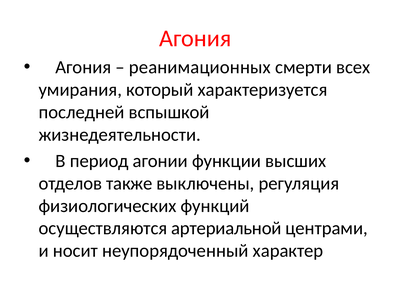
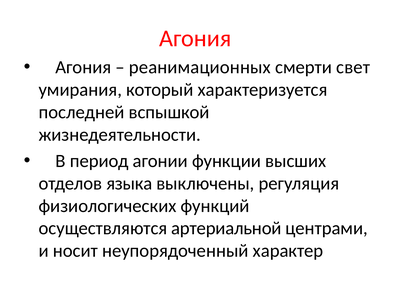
всех: всех -> свет
также: также -> языка
